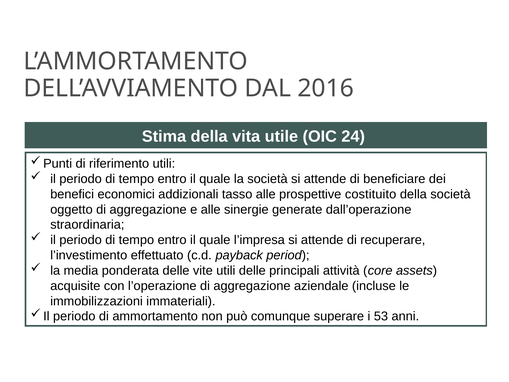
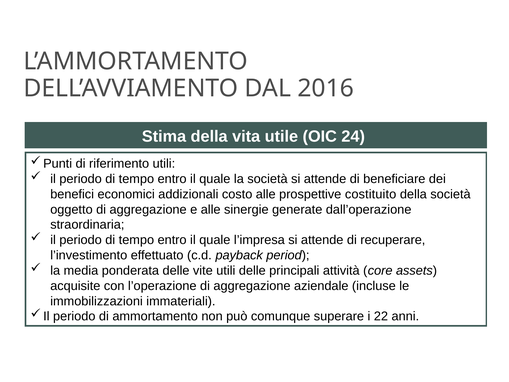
tasso: tasso -> costo
53: 53 -> 22
